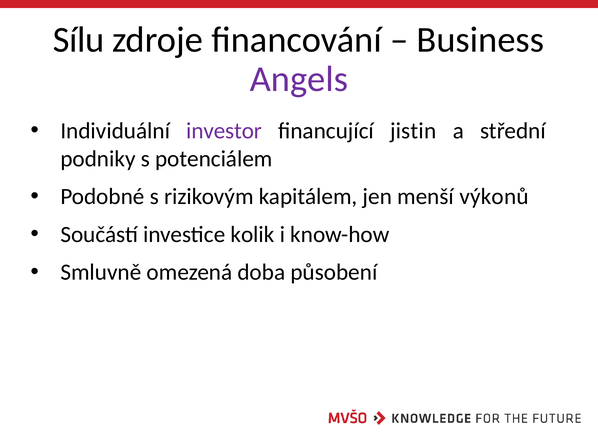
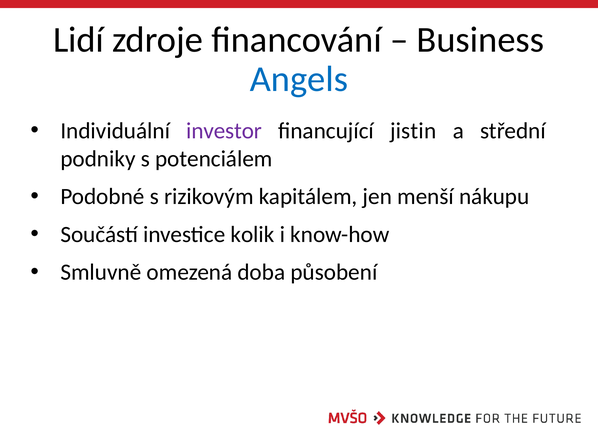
Sílu: Sílu -> Lidí
Angels colour: purple -> blue
výkonů: výkonů -> nákupu
